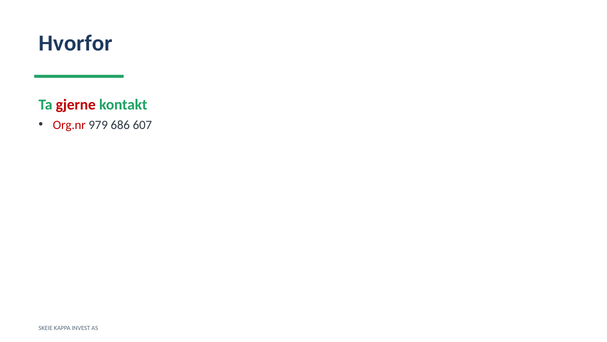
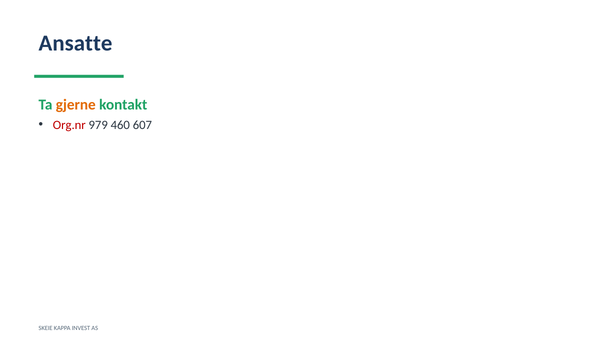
Hvorfor: Hvorfor -> Ansatte
gjerne colour: red -> orange
686: 686 -> 460
